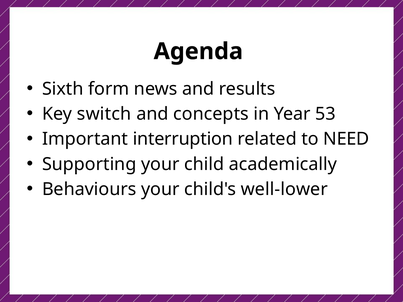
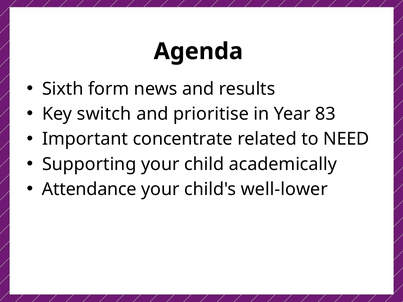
concepts: concepts -> prioritise
53: 53 -> 83
interruption: interruption -> concentrate
Behaviours: Behaviours -> Attendance
